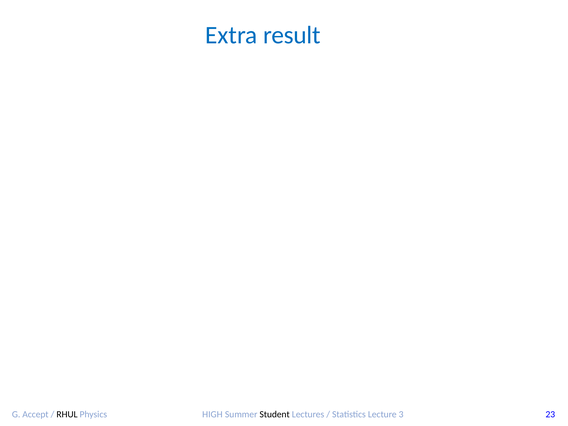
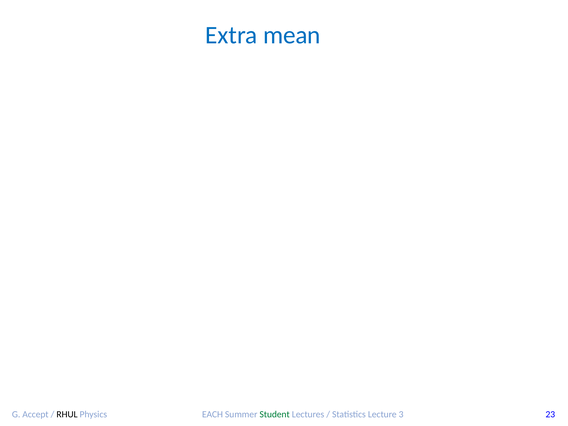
result: result -> mean
HIGH: HIGH -> EACH
Student colour: black -> green
